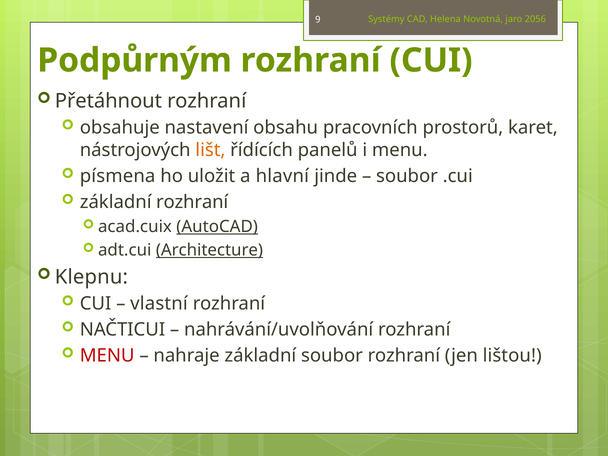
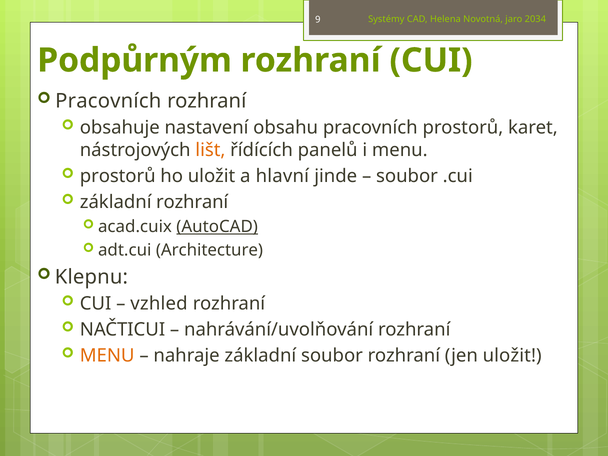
2056: 2056 -> 2034
Přetáhnout at (108, 101): Přetáhnout -> Pracovních
písmena at (118, 176): písmena -> prostorů
Architecture underline: present -> none
vlastní: vlastní -> vzhled
MENU at (107, 356) colour: red -> orange
jen lištou: lištou -> uložit
